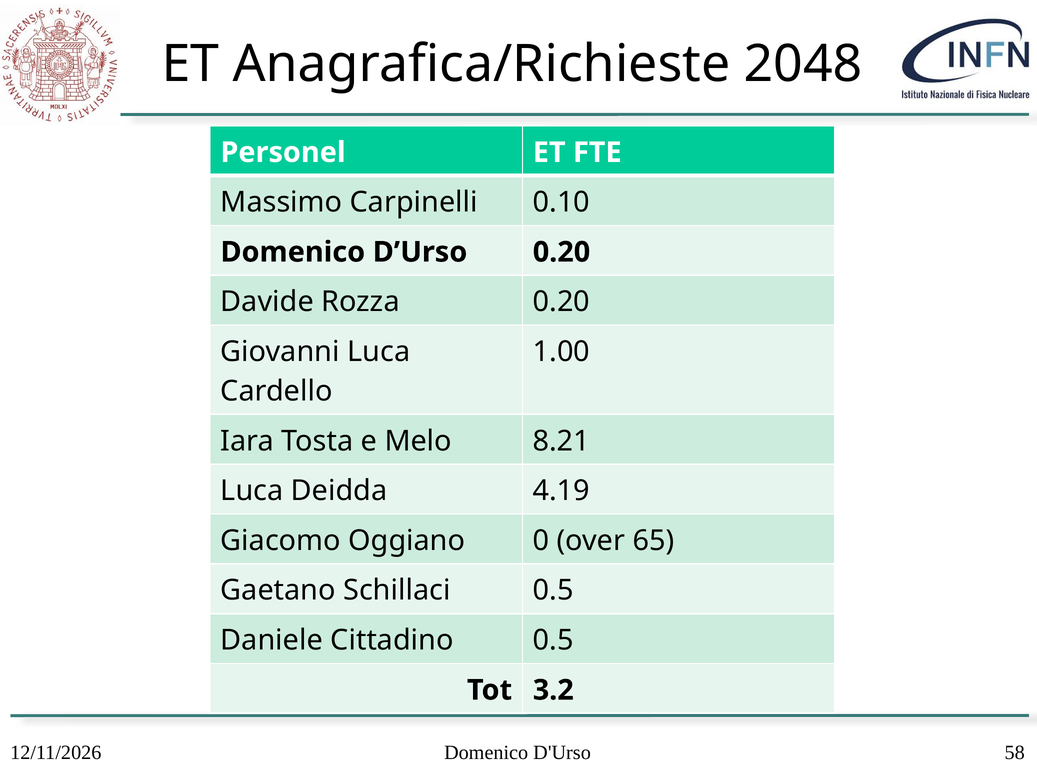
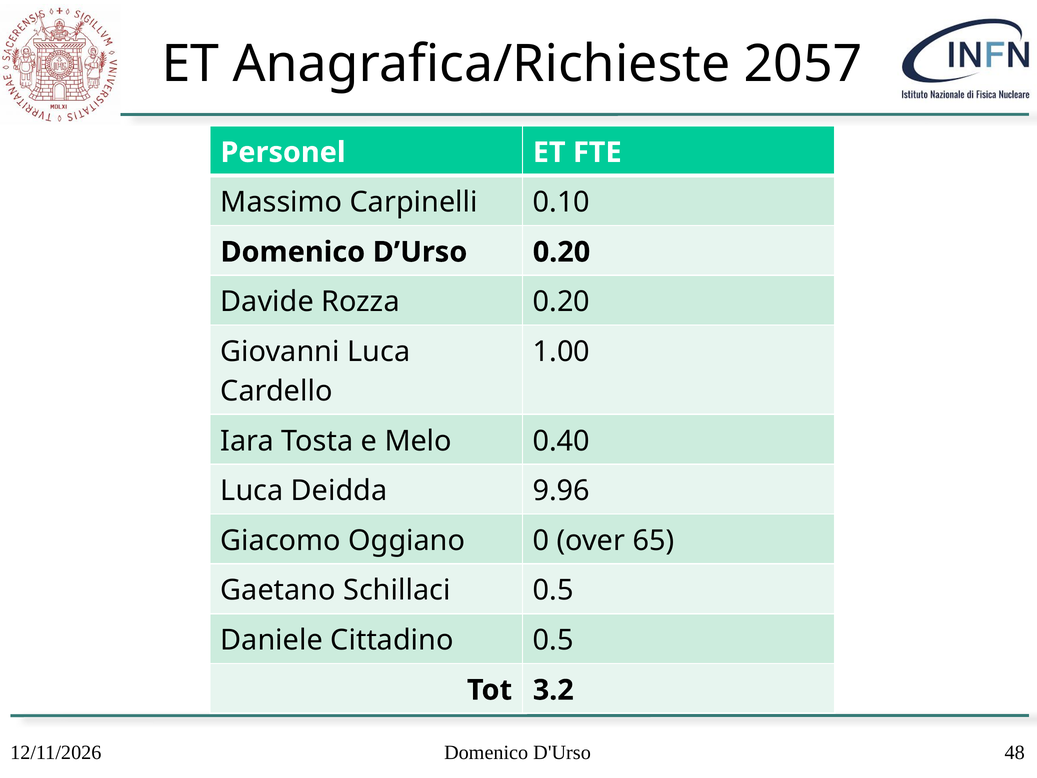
2048: 2048 -> 2057
8.21: 8.21 -> 0.40
4.19: 4.19 -> 9.96
58: 58 -> 48
